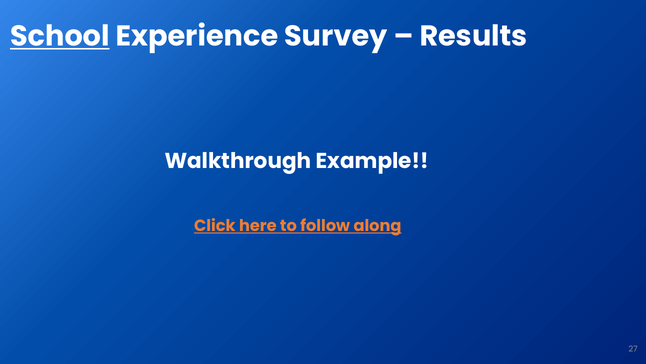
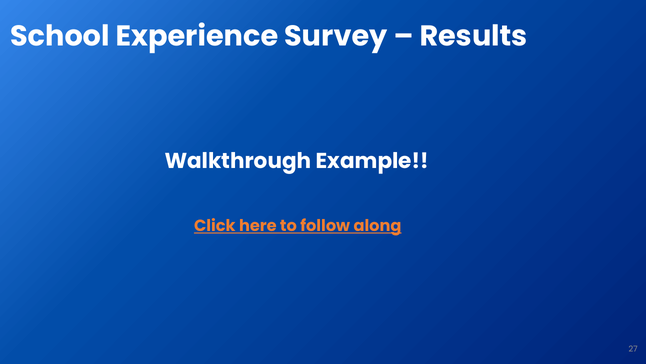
School underline: present -> none
